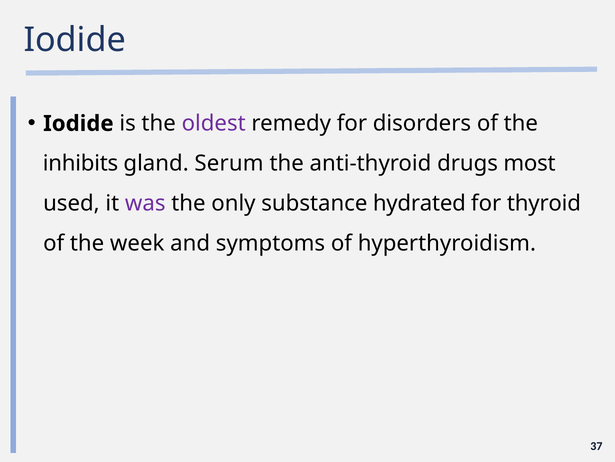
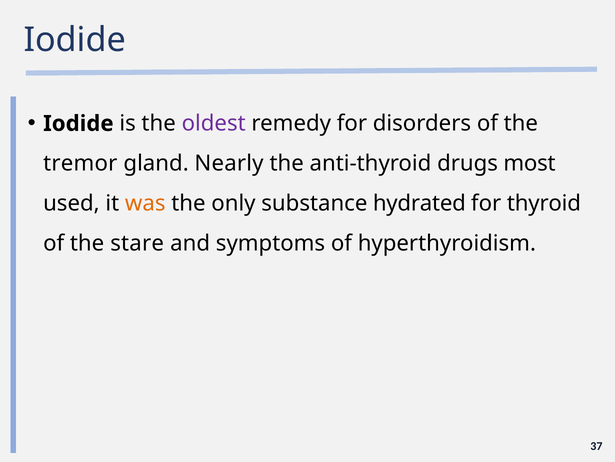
inhibits: inhibits -> tremor
Serum: Serum -> Nearly
was colour: purple -> orange
week: week -> stare
